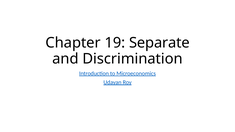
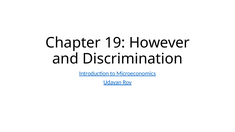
Separate: Separate -> However
